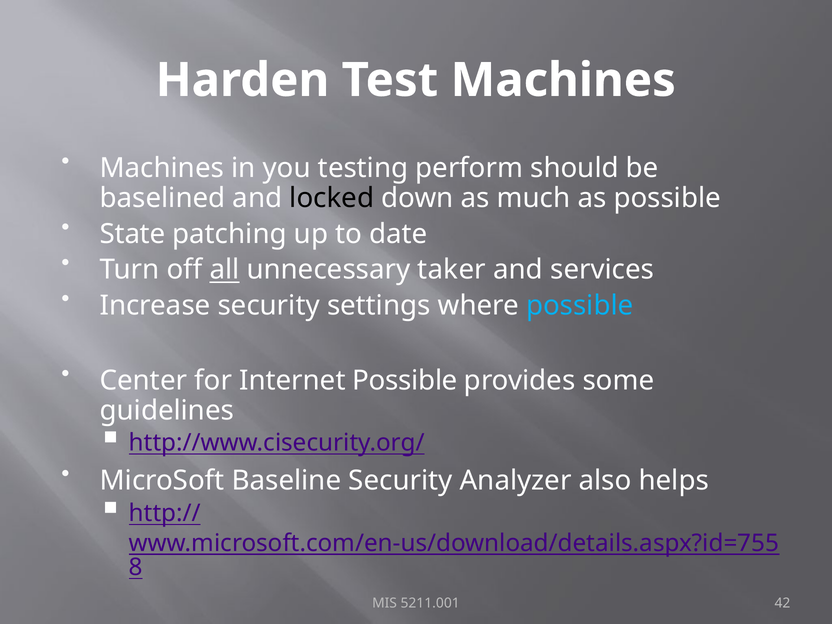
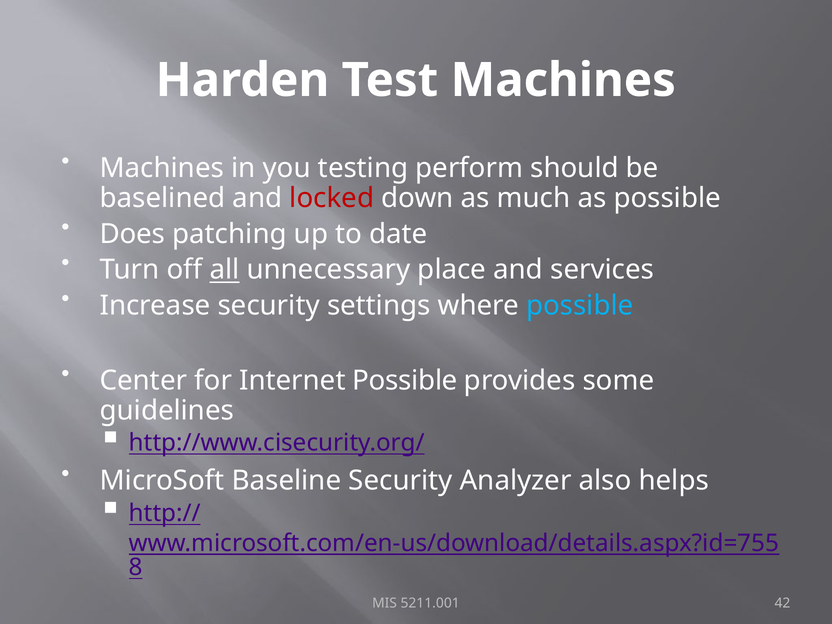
locked colour: black -> red
State: State -> Does
taker: taker -> place
